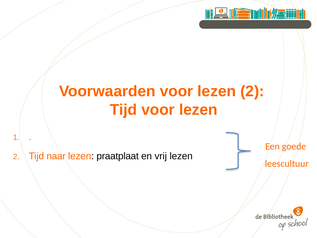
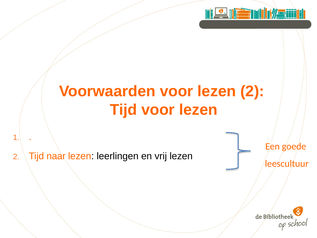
praatplaat: praatplaat -> leerlingen
